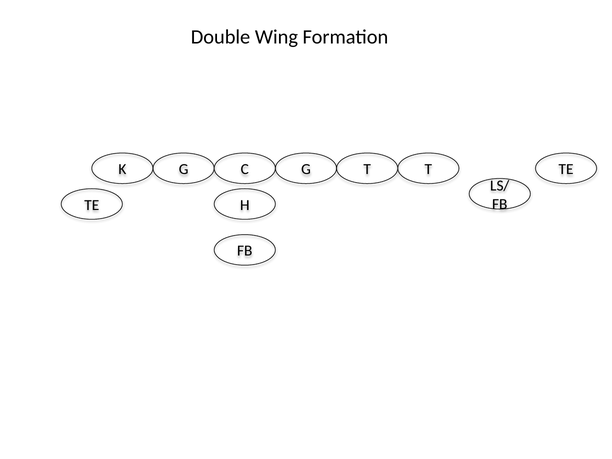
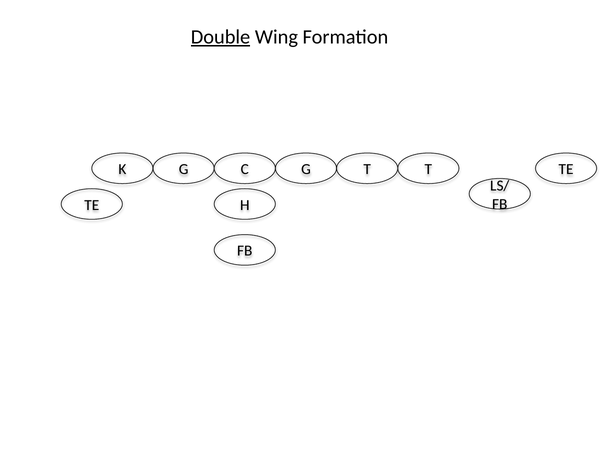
Double underline: none -> present
